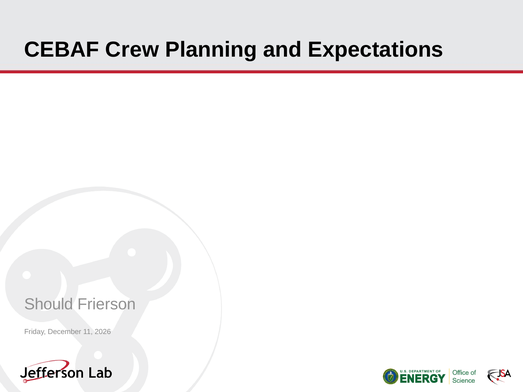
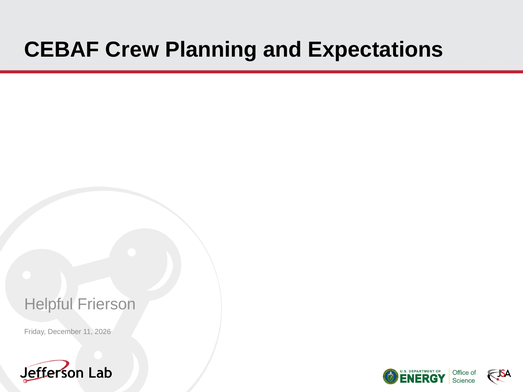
Should: Should -> Helpful
